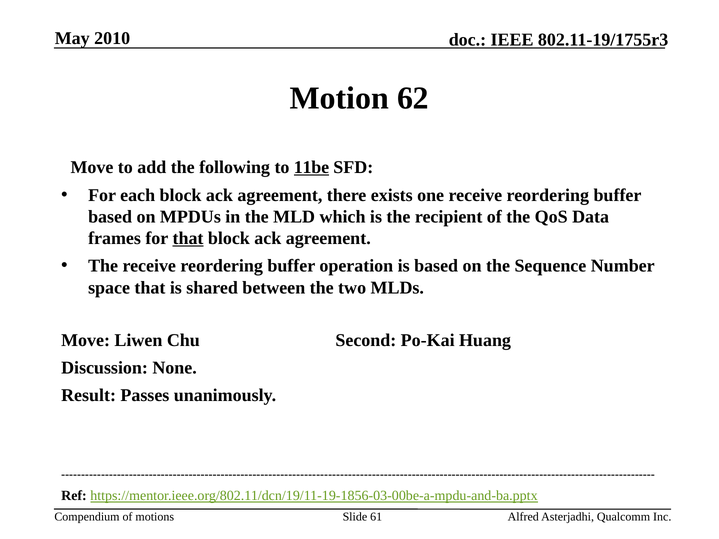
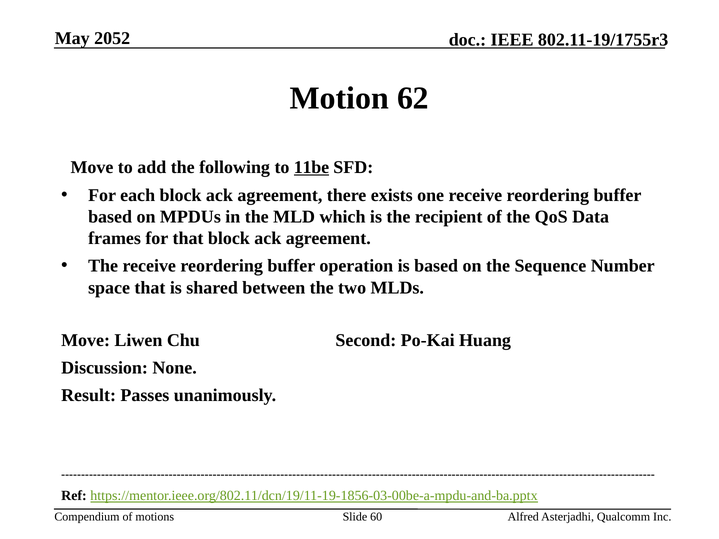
2010: 2010 -> 2052
that at (188, 239) underline: present -> none
61: 61 -> 60
